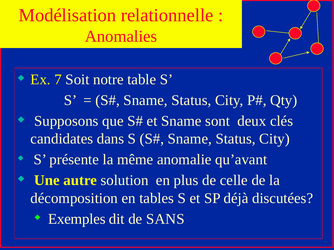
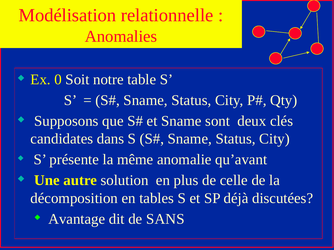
7: 7 -> 0
Exemples: Exemples -> Avantage
